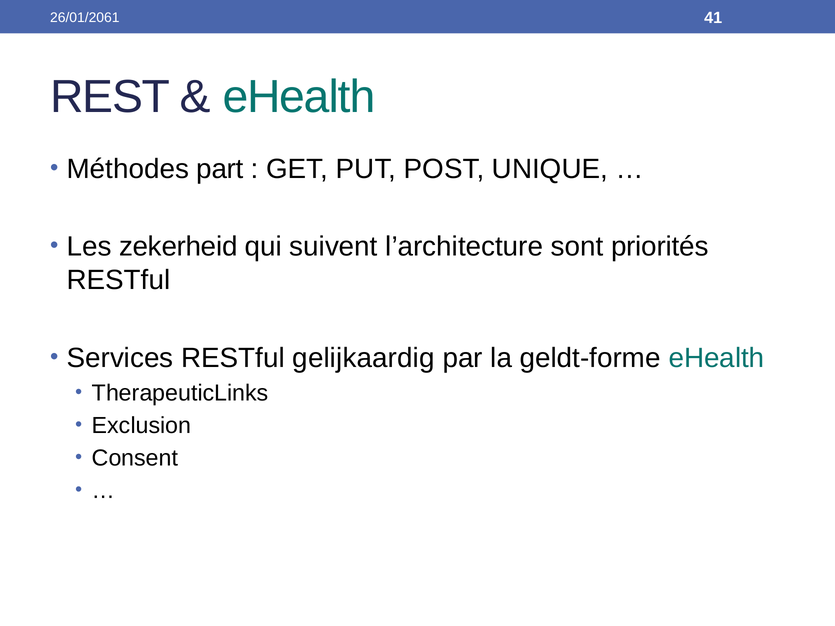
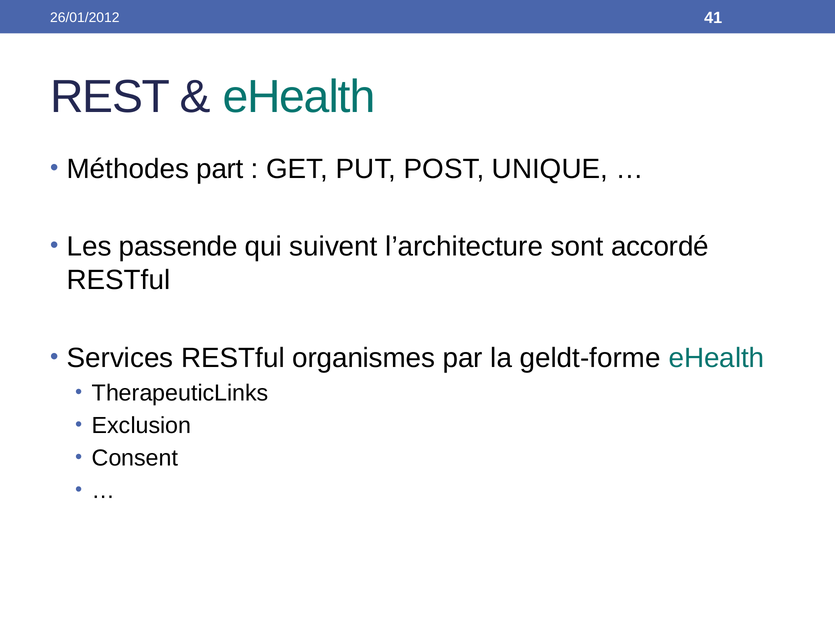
26/01/2061: 26/01/2061 -> 26/01/2012
zekerheid: zekerheid -> passende
priorités: priorités -> accordé
gelijkaardig: gelijkaardig -> organismes
